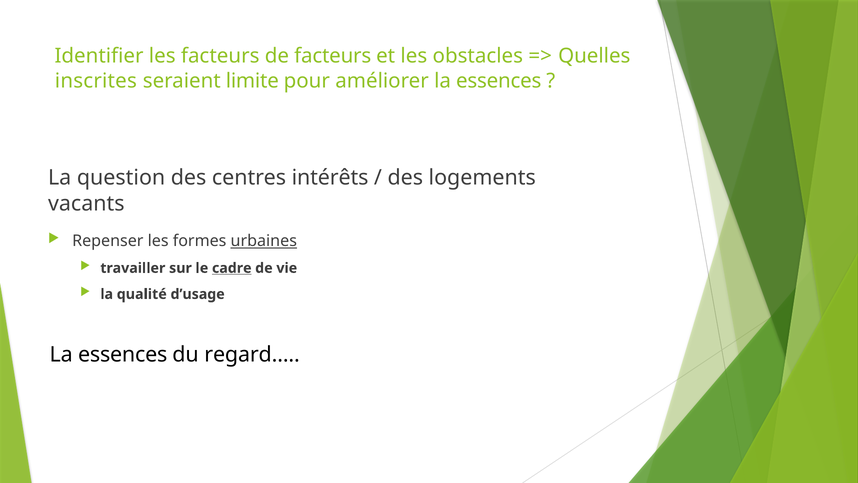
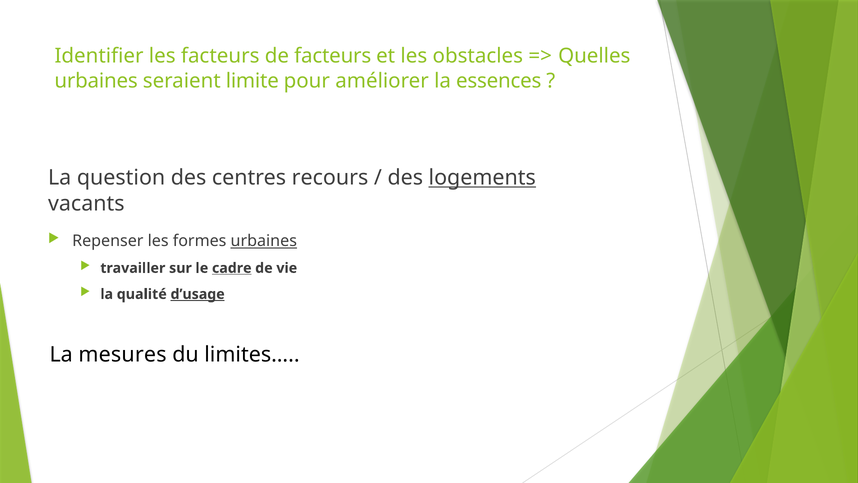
inscrites at (96, 81): inscrites -> urbaines
intérêts: intérêts -> recours
logements underline: none -> present
d’usage underline: none -> present
essences at (123, 354): essences -> mesures
regard…: regard… -> limites…
